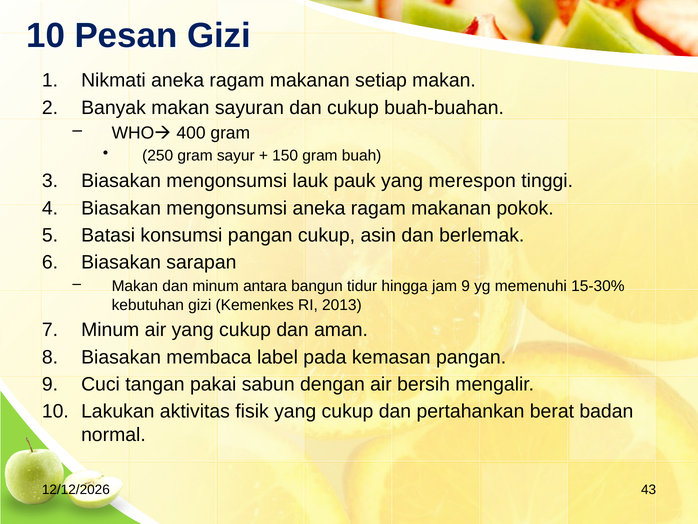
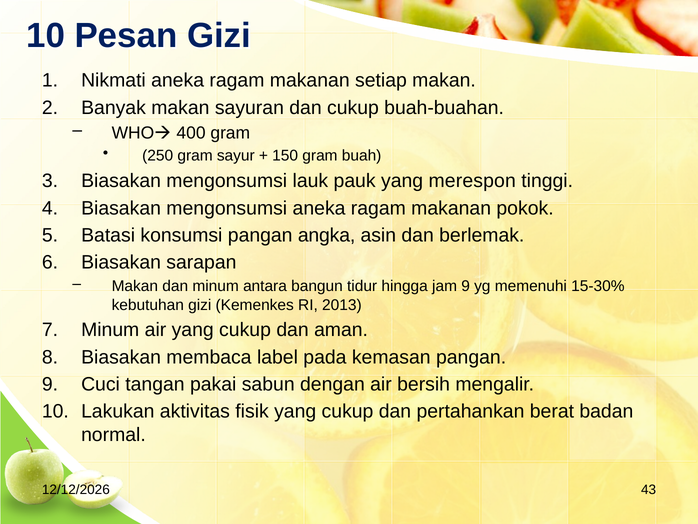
pangan cukup: cukup -> angka
